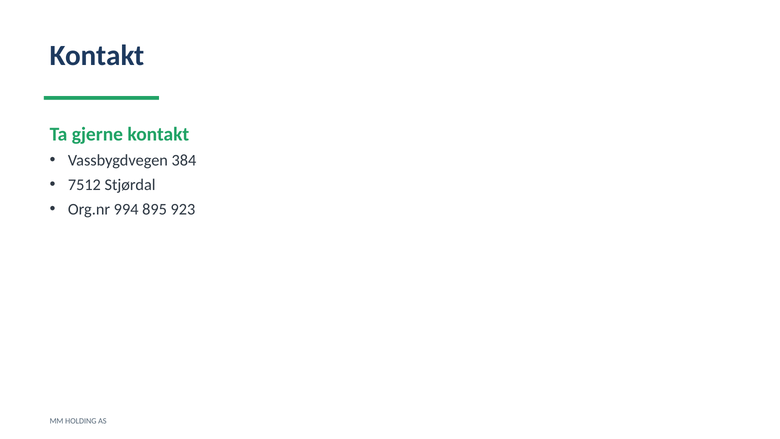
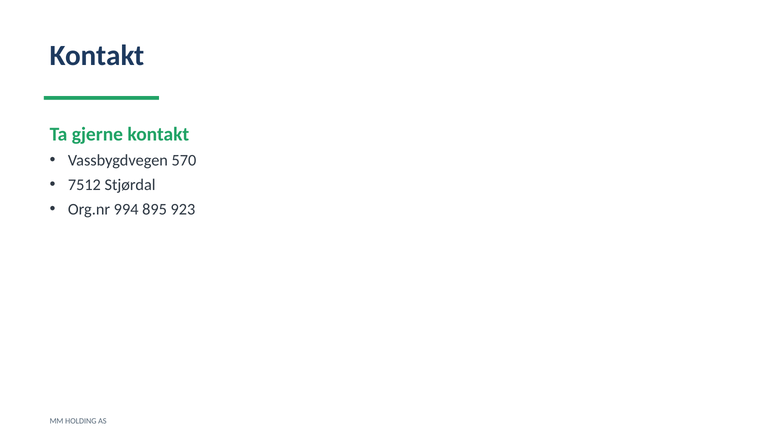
384: 384 -> 570
